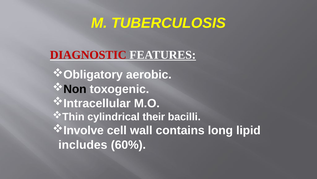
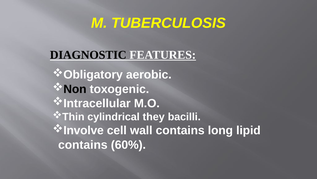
DIAGNOSTIC colour: red -> black
their: their -> they
includes at (83, 144): includes -> contains
